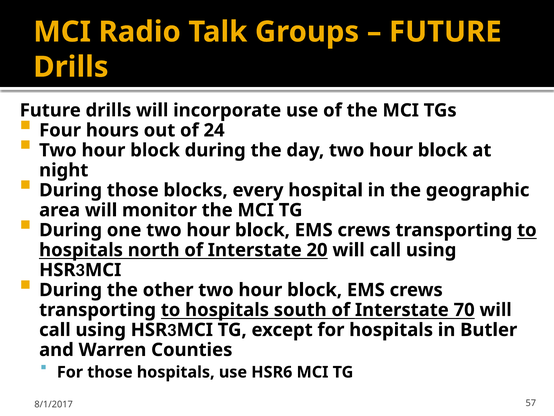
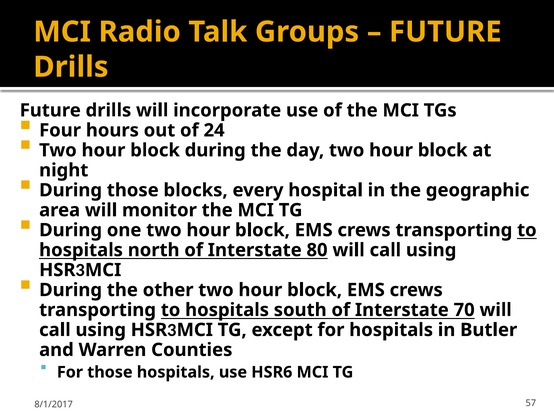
20: 20 -> 80
